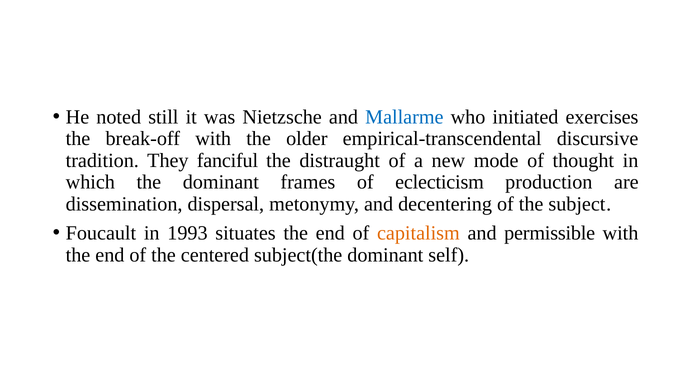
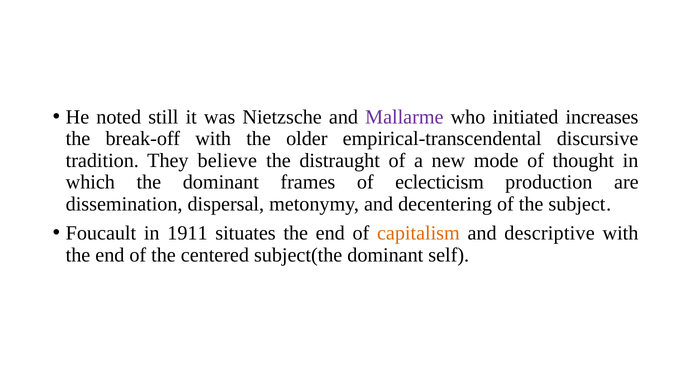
Mallarme colour: blue -> purple
exercises: exercises -> increases
fanciful: fanciful -> believe
1993: 1993 -> 1911
permissible: permissible -> descriptive
